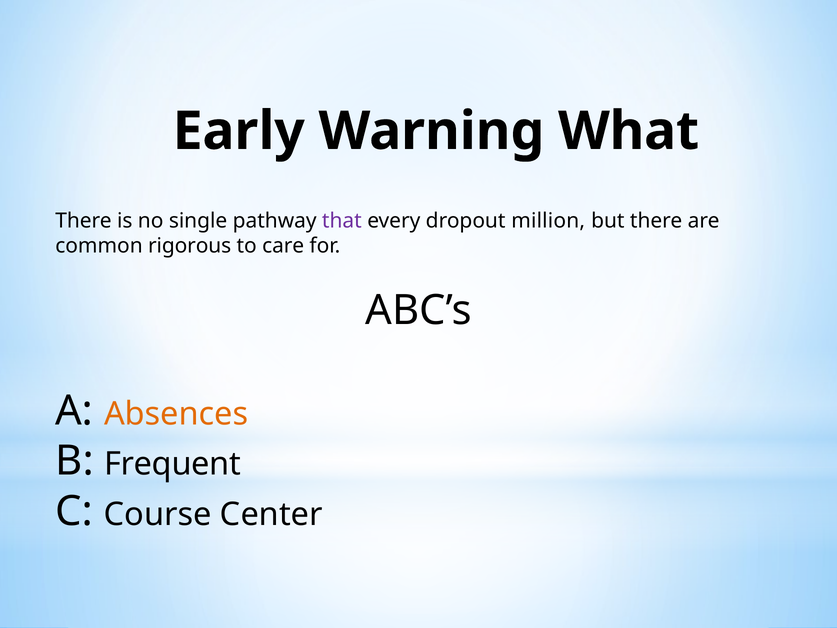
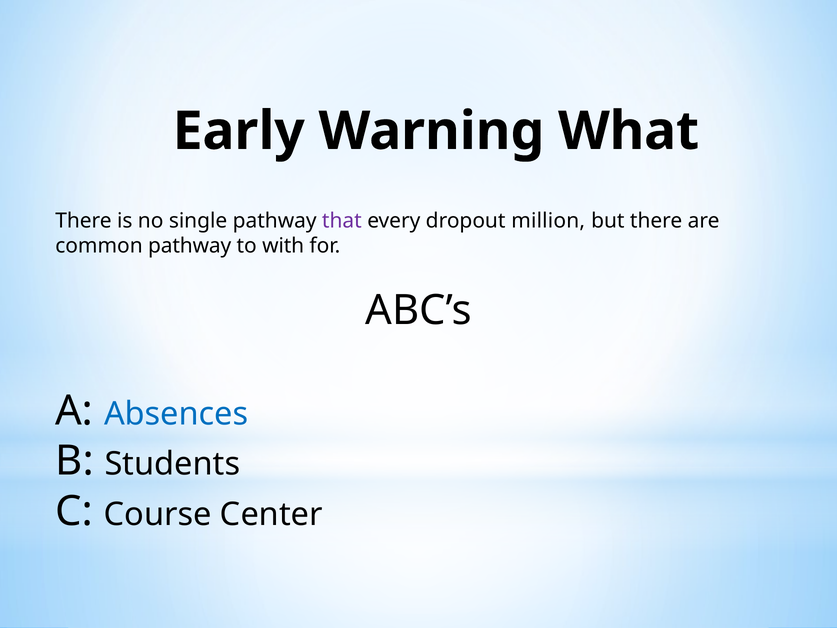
common rigorous: rigorous -> pathway
care: care -> with
Absences colour: orange -> blue
Frequent: Frequent -> Students
